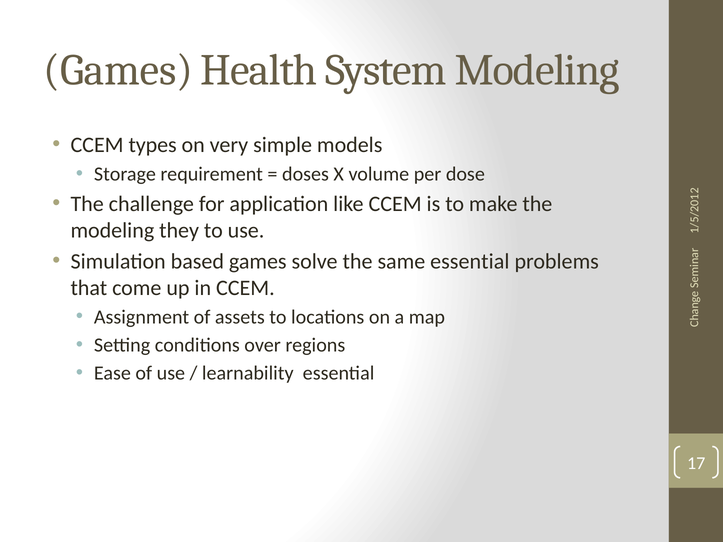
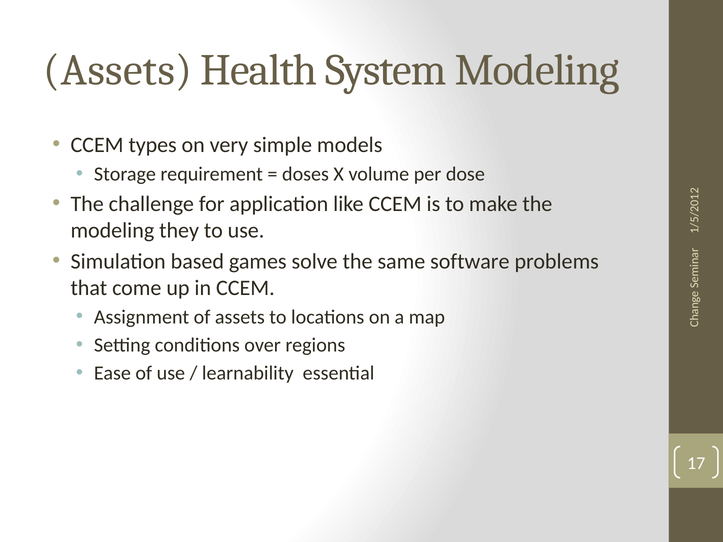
Games at (118, 70): Games -> Assets
same essential: essential -> software
